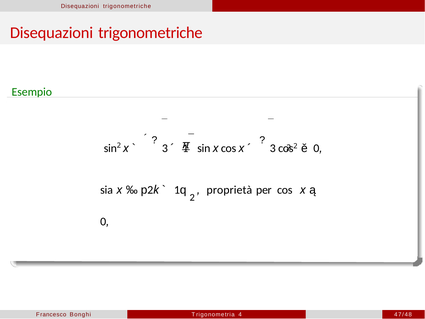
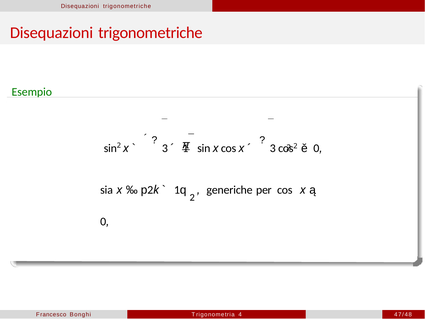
proprietà: proprietà -> generiche
